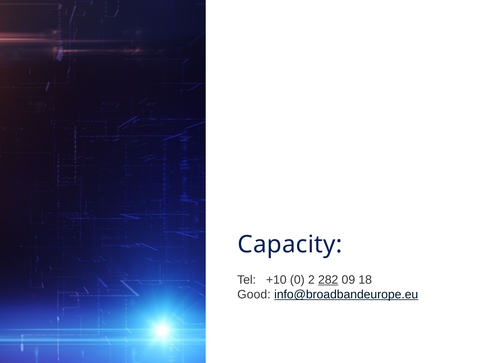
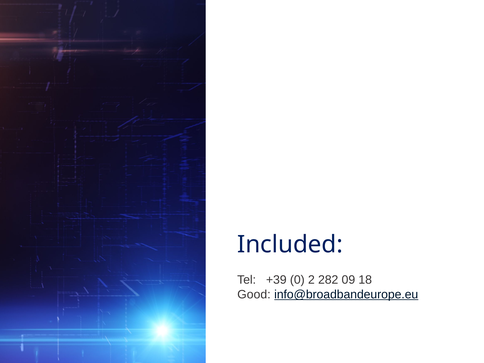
Capacity: Capacity -> Included
+10: +10 -> +39
282 underline: present -> none
